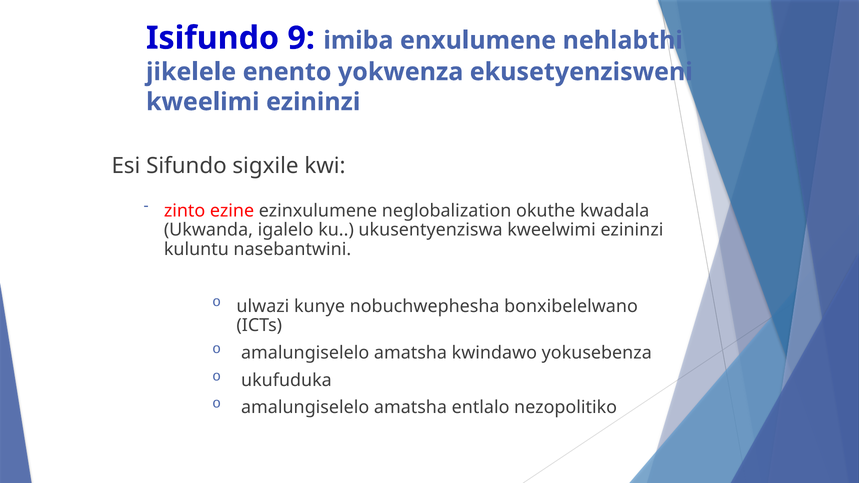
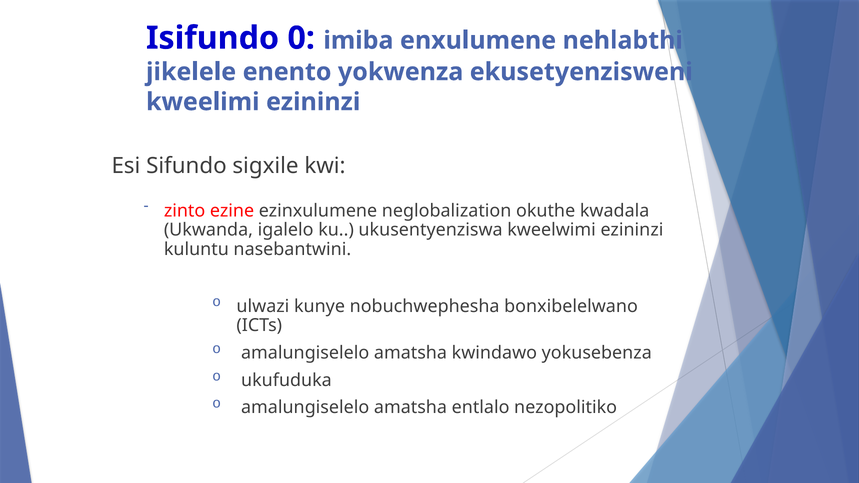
9: 9 -> 0
